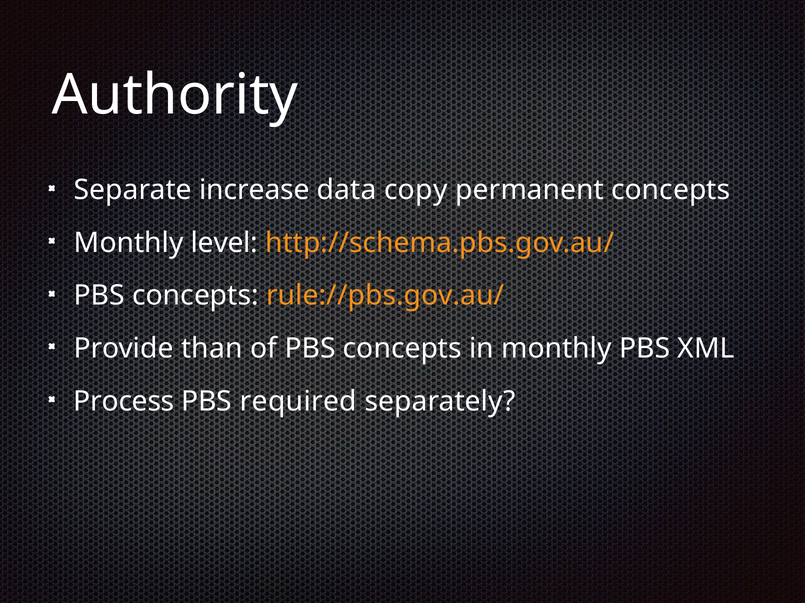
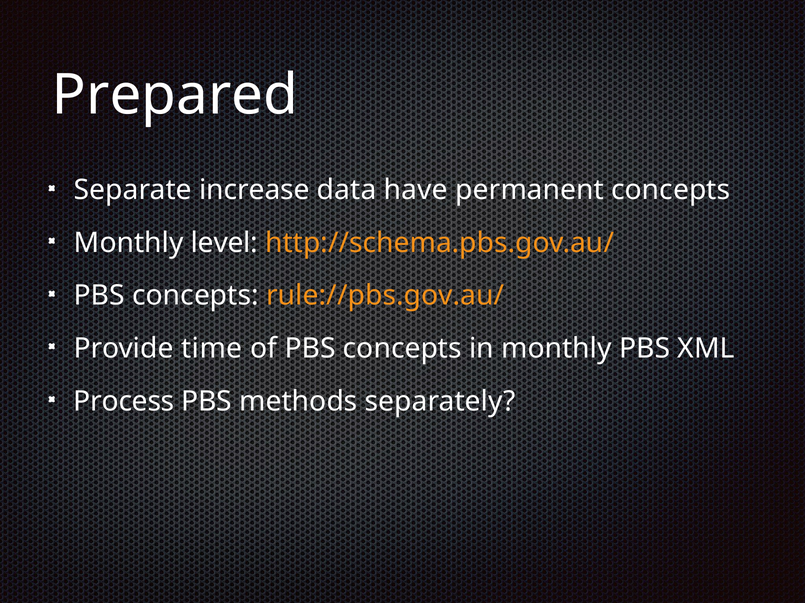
Authority: Authority -> Prepared
copy: copy -> have
than: than -> time
required: required -> methods
